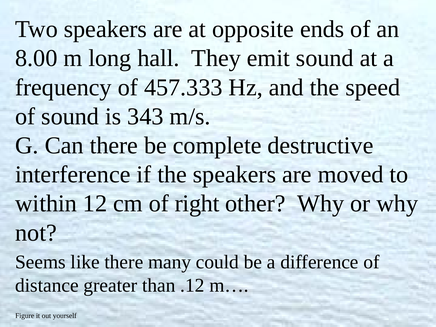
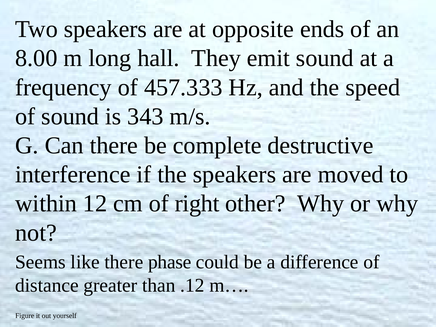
many: many -> phase
